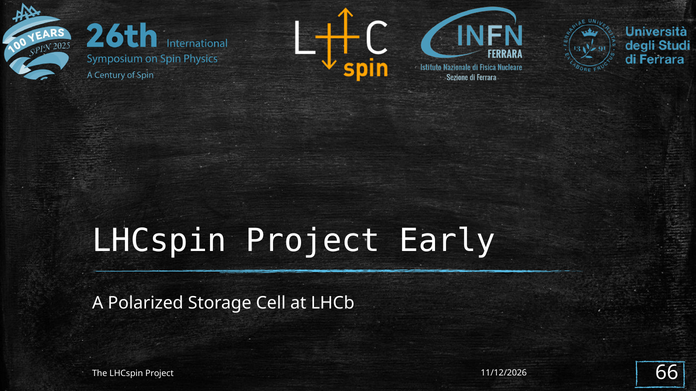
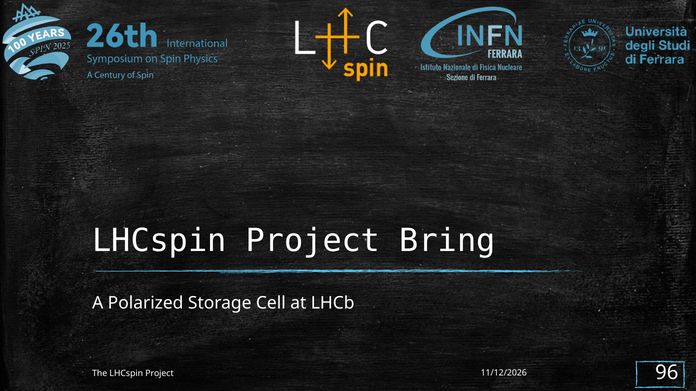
Early: Early -> Bring
66: 66 -> 96
